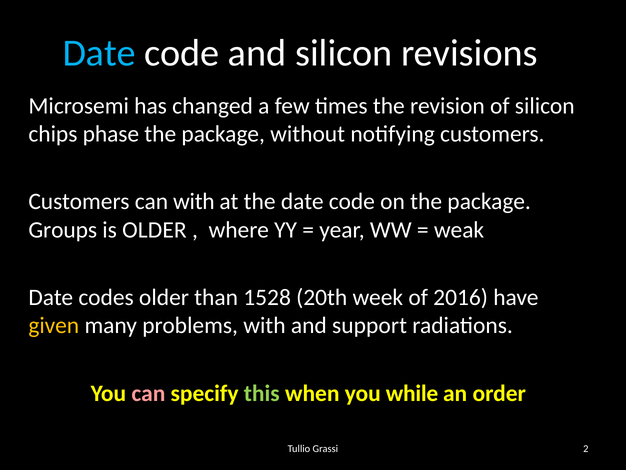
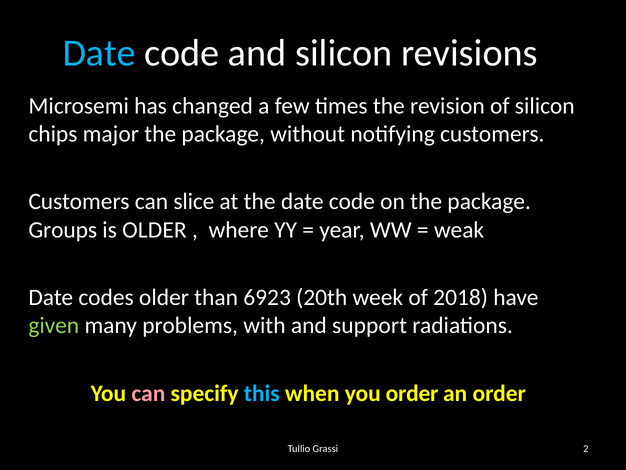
phase: phase -> major
can with: with -> slice
1528: 1528 -> 6923
2016: 2016 -> 2018
given colour: yellow -> light green
this colour: light green -> light blue
you while: while -> order
